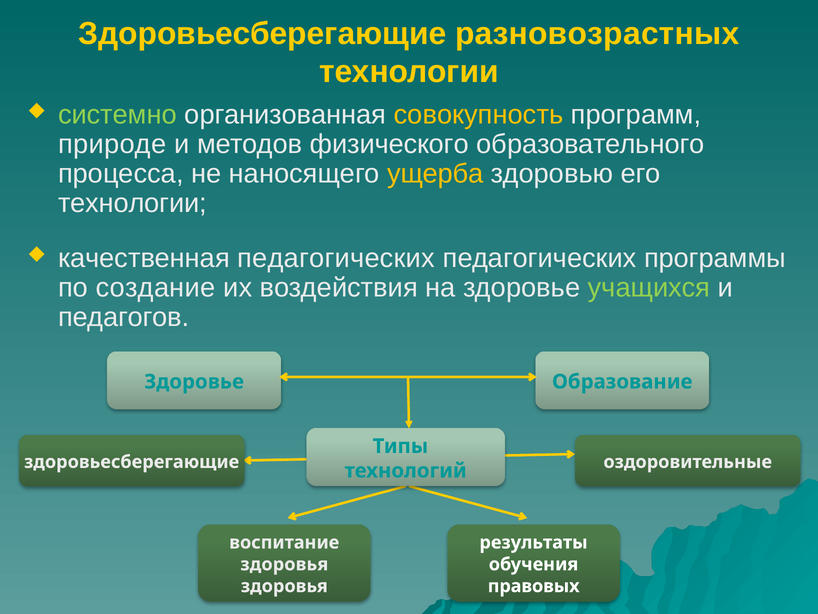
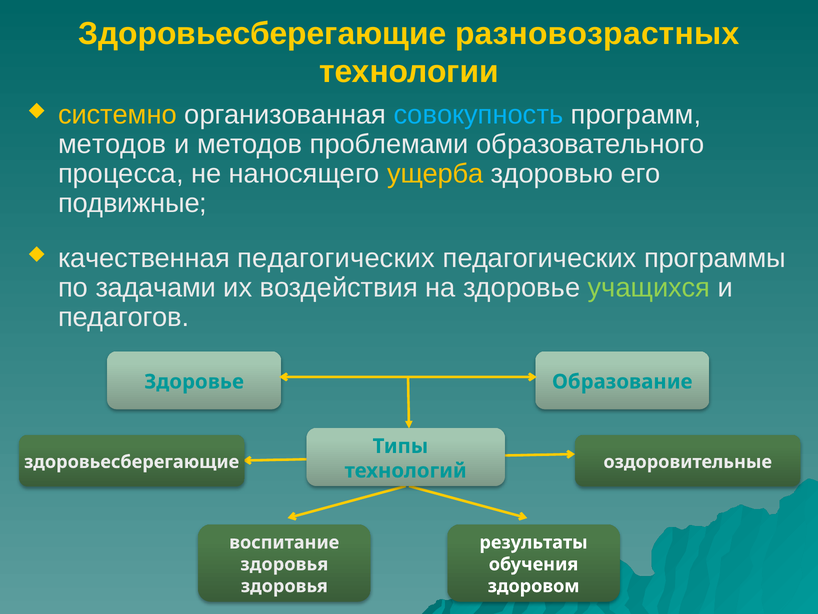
системно colour: light green -> yellow
совокупность colour: yellow -> light blue
природе at (112, 144): природе -> методов
физического: физического -> проблемами
технологии at (132, 203): технологии -> подвижные
создание: создание -> задачами
правовых: правовых -> здоровом
